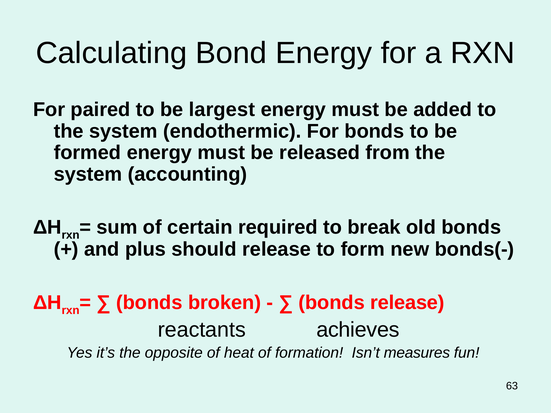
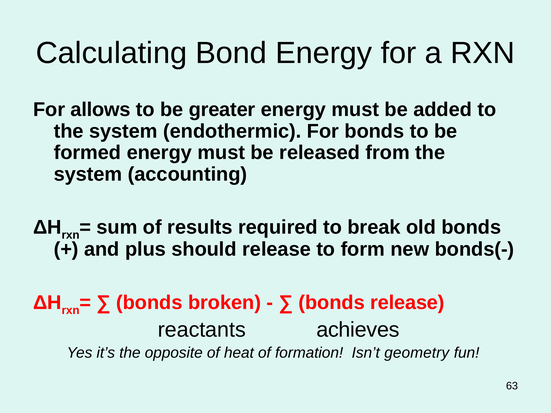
paired: paired -> allows
largest: largest -> greater
certain: certain -> results
measures: measures -> geometry
